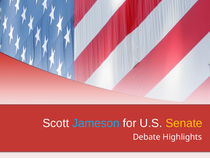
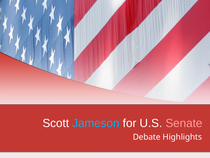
Senate colour: yellow -> pink
